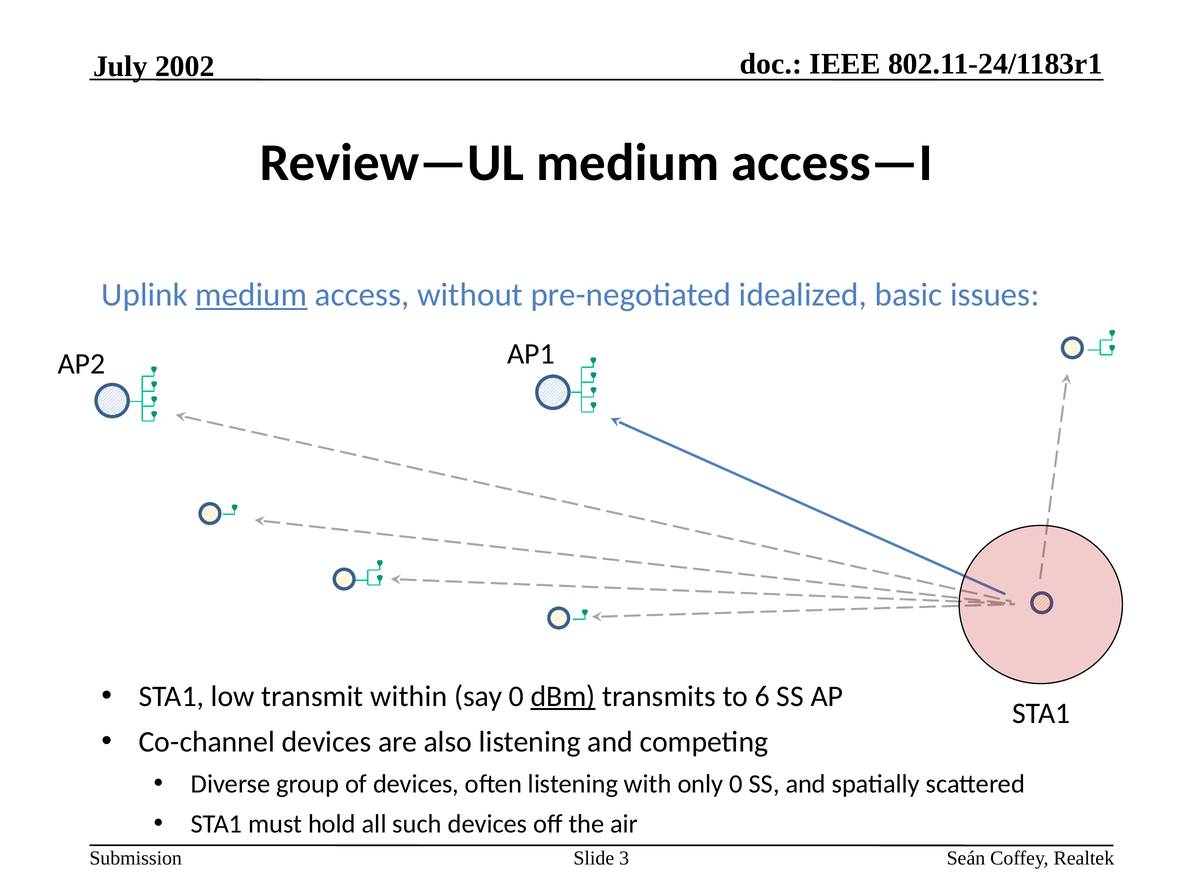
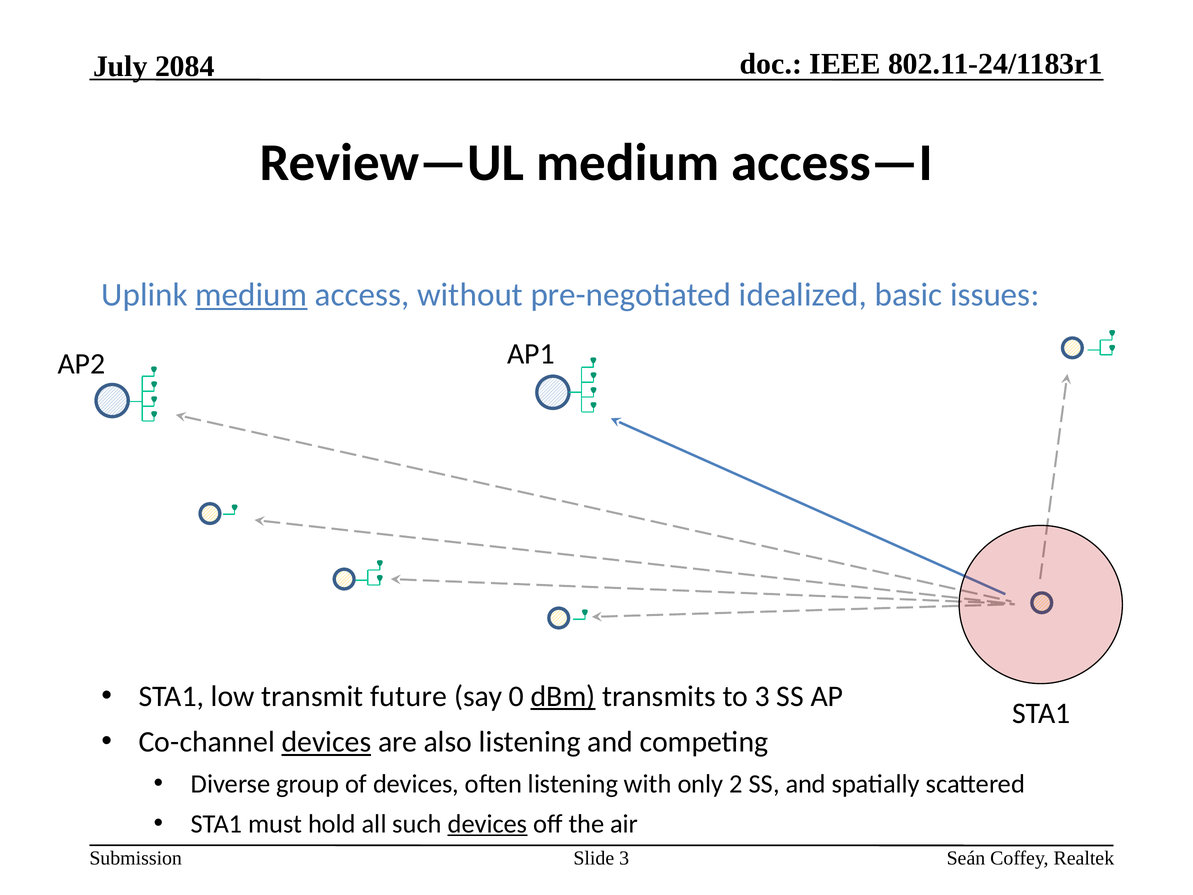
2002: 2002 -> 2084
within: within -> future
to 6: 6 -> 3
devices at (326, 742) underline: none -> present
only 0: 0 -> 2
devices at (487, 824) underline: none -> present
